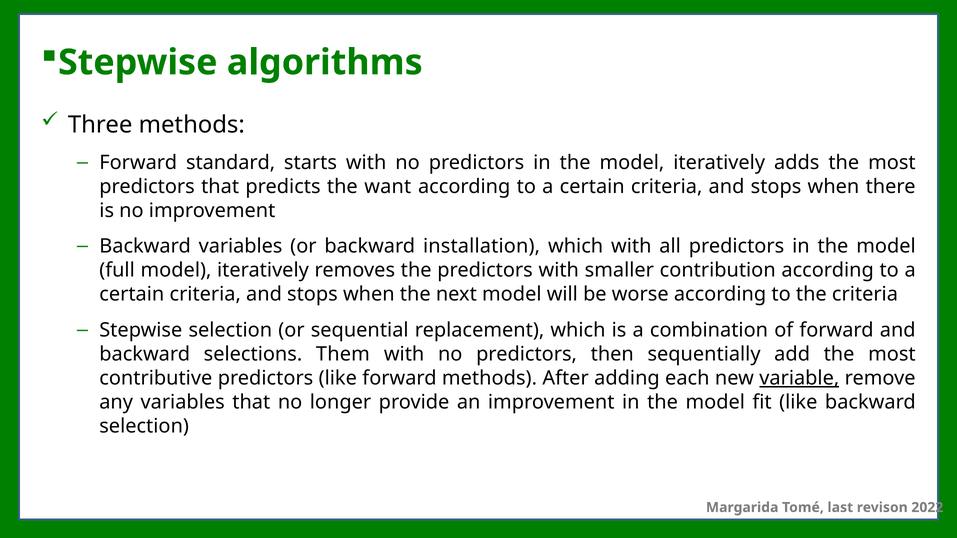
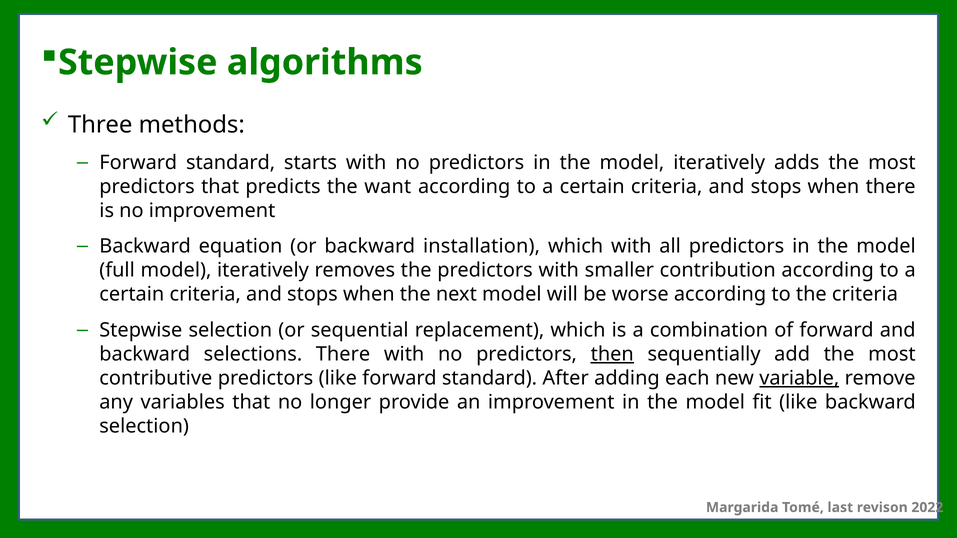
Backward variables: variables -> equation
selections Them: Them -> There
then underline: none -> present
like forward methods: methods -> standard
